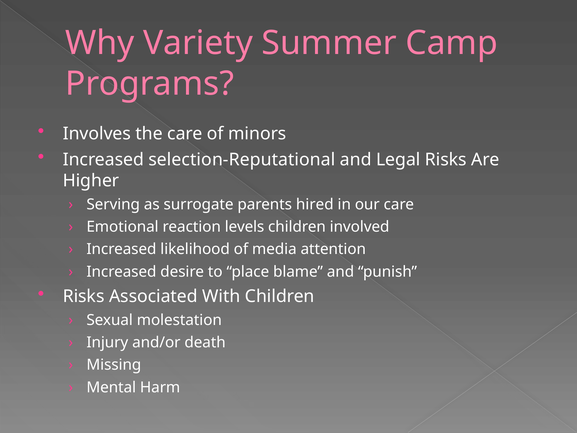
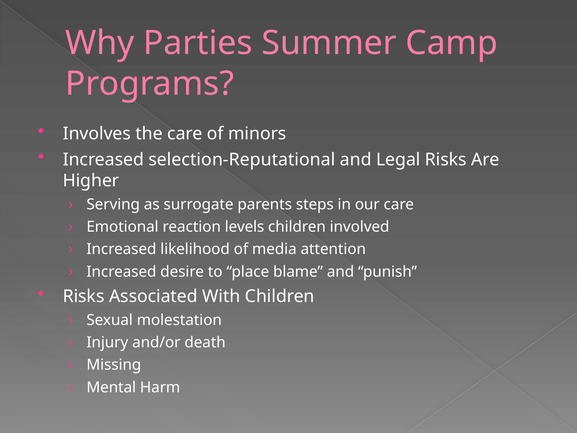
Variety: Variety -> Parties
hired: hired -> steps
